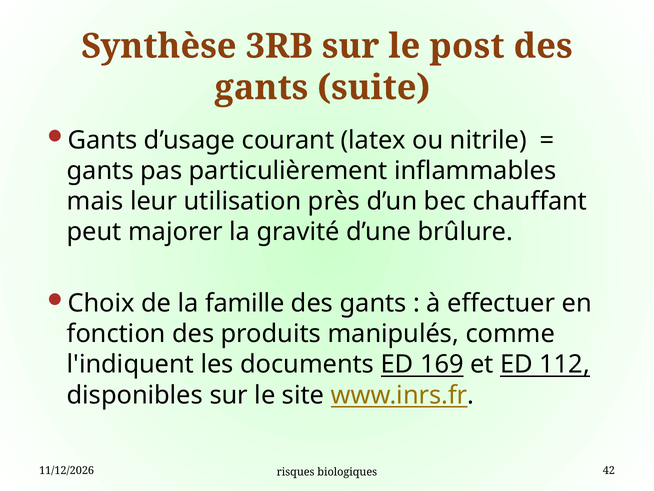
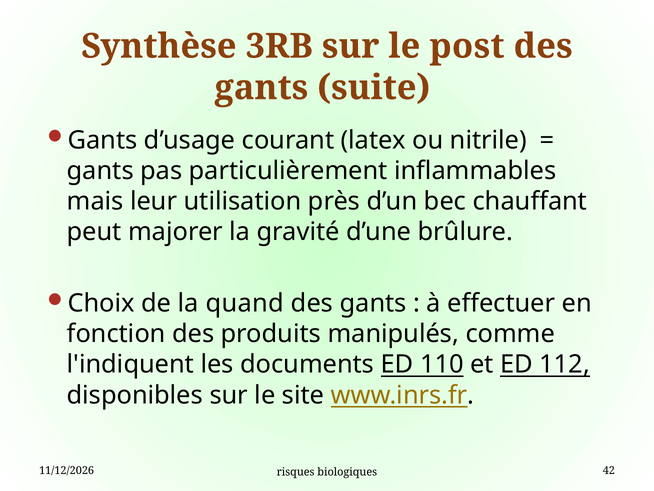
famille: famille -> quand
169: 169 -> 110
